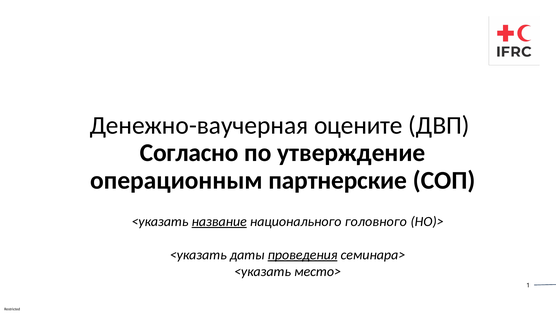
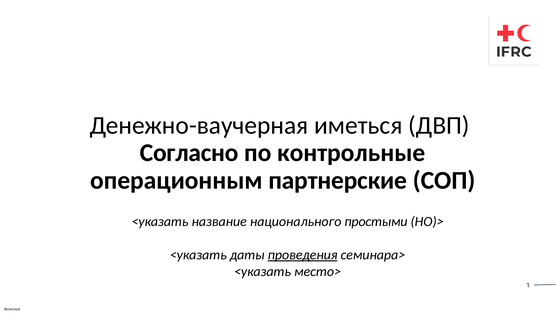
оцените: оцените -> иметься
утверждение: утверждение -> контрольные
название underline: present -> none
головного: головного -> простыми
